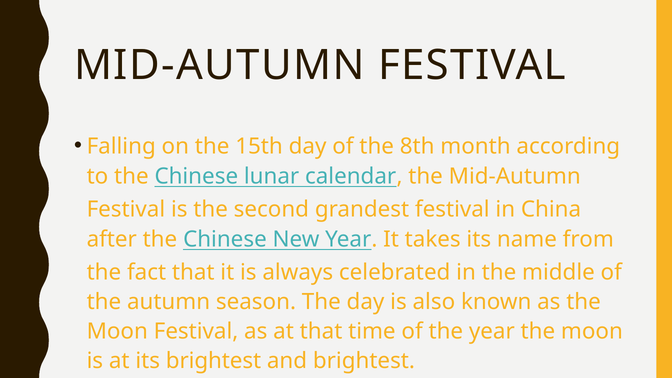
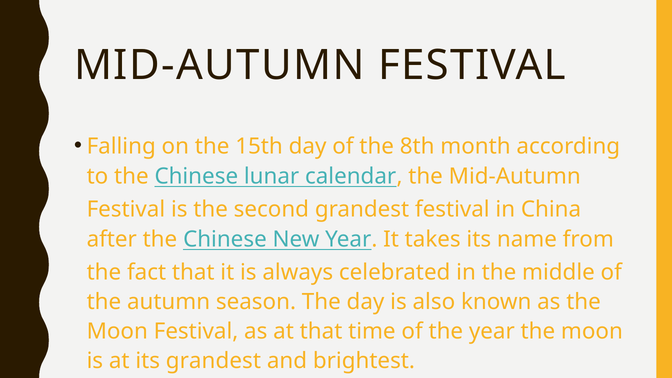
its brightest: brightest -> grandest
